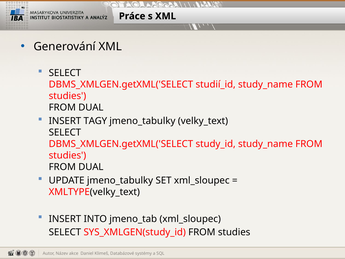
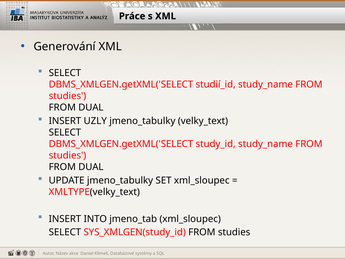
TAGY: TAGY -> UZLY
